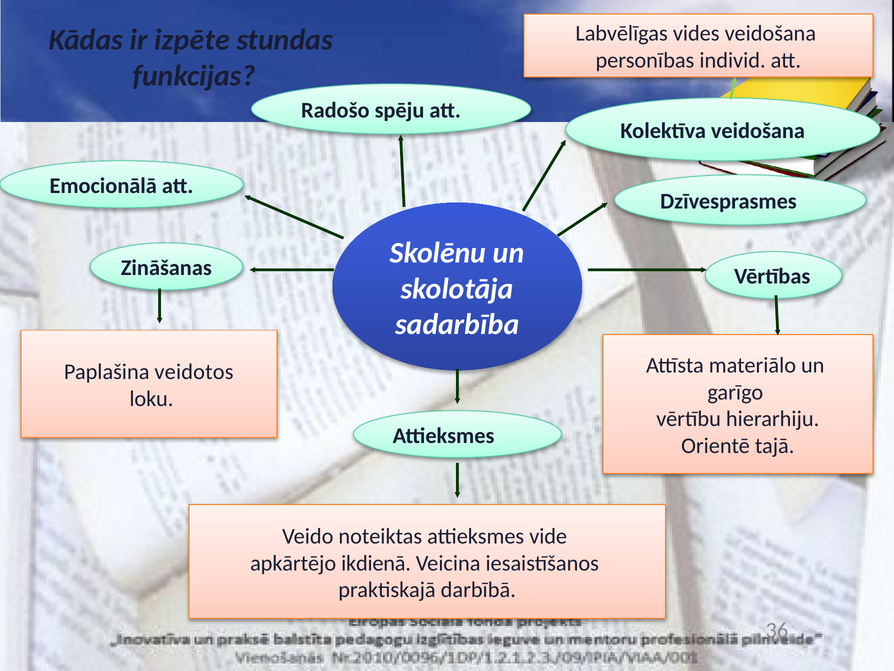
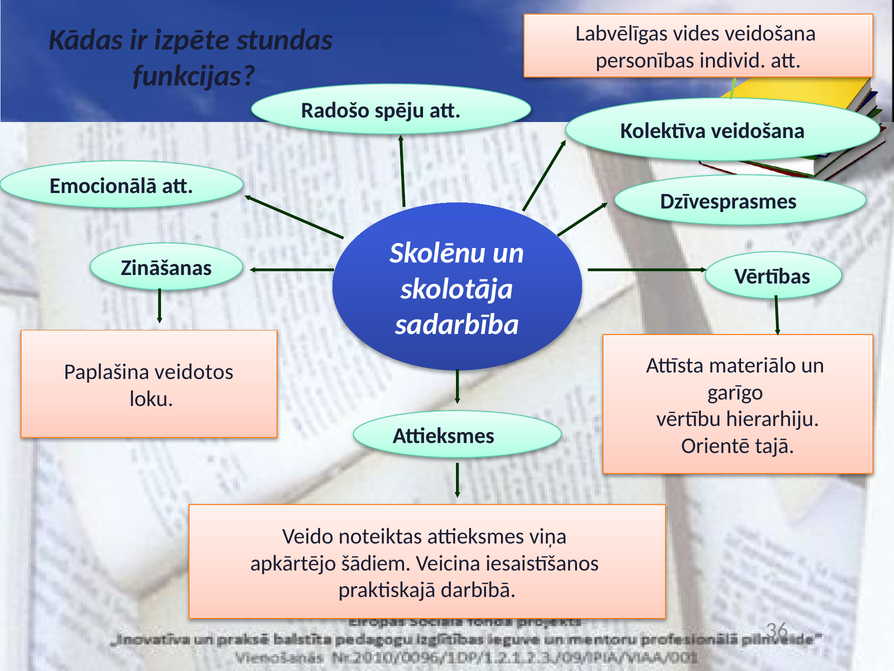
vide: vide -> viņa
ikdienā: ikdienā -> šādiem
